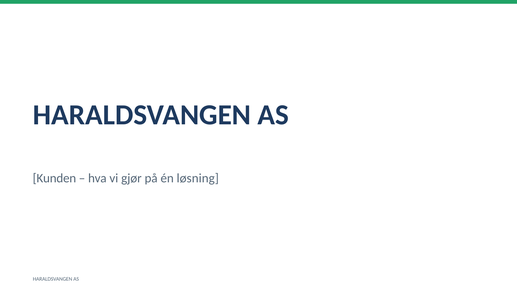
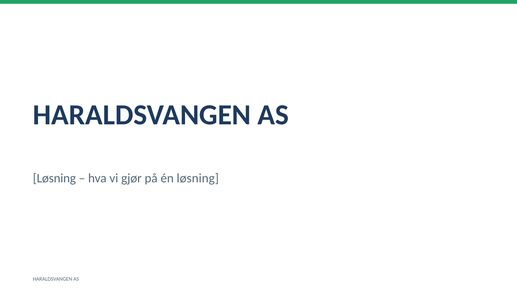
Kunden at (54, 178): Kunden -> Løsning
